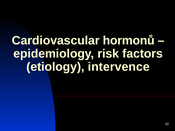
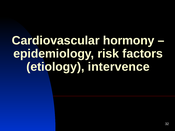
hormonů: hormonů -> hormony
